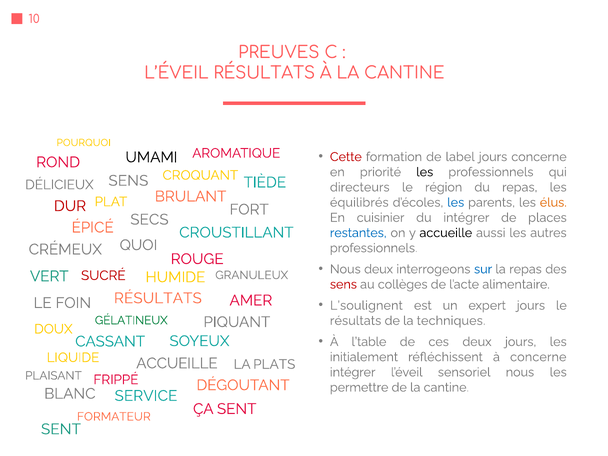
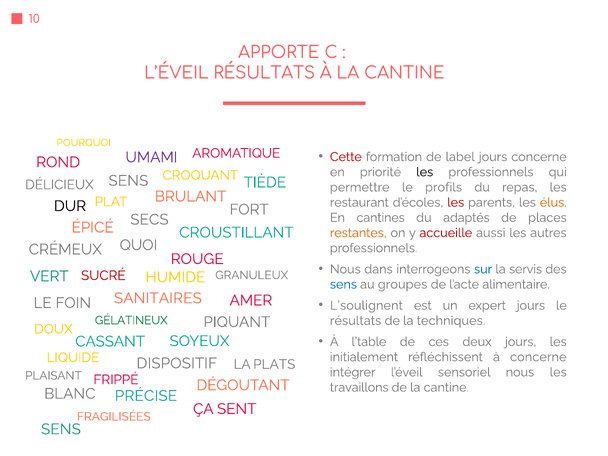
PREUVES: PREUVES -> APPORTE
UMAMI colour: black -> purple
directeurs: directeurs -> permettre
région: région -> profils
équilibrés: équilibrés -> restaurant
les at (456, 202) colour: blue -> red
DUR colour: red -> black
cuisinier: cuisinier -> cantines
du intégrer: intégrer -> adaptés
restantes colour: blue -> orange
accueille at (446, 233) colour: black -> red
Nous deux: deux -> dans
la repas: repas -> servis
sens at (343, 284) colour: red -> blue
collèges: collèges -> groupes
FOIN RÉSULTATS: RÉSULTATS -> SANITAIRES
ACCUEILLE at (177, 363): ACCUEILLE -> DISPOSITIF
permettre: permettre -> travaillons
SERVICE: SERVICE -> PRÉCISE
FORMATEUR: FORMATEUR -> FRAGILISÉES
SENT at (61, 429): SENT -> SENS
